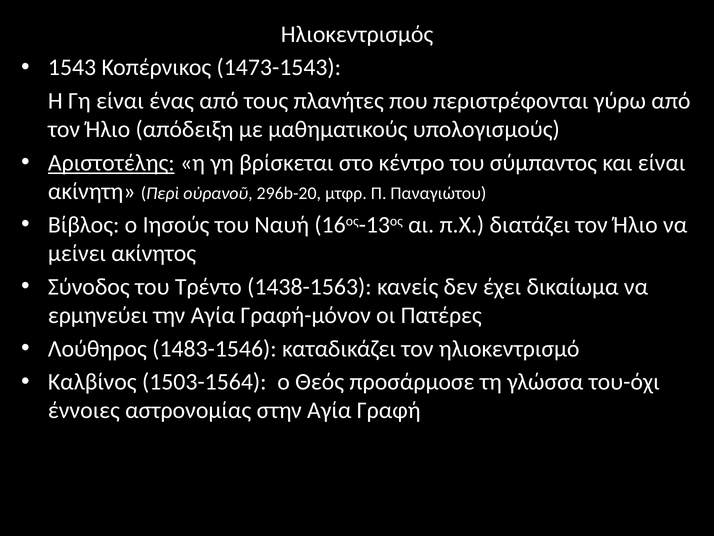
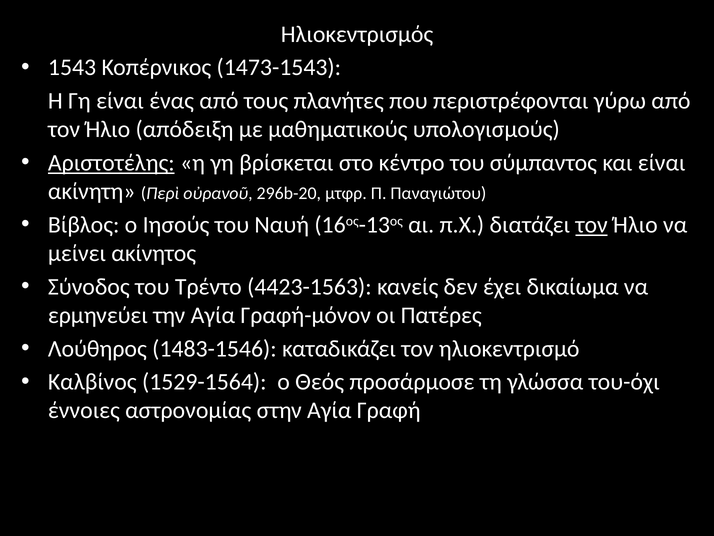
τον at (592, 225) underline: none -> present
1438-1563: 1438-1563 -> 4423-1563
1503-1564: 1503-1564 -> 1529-1564
